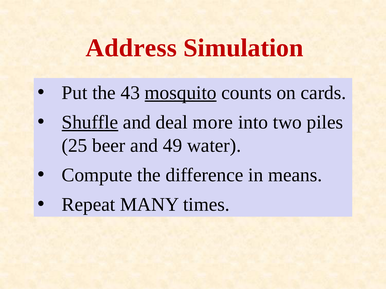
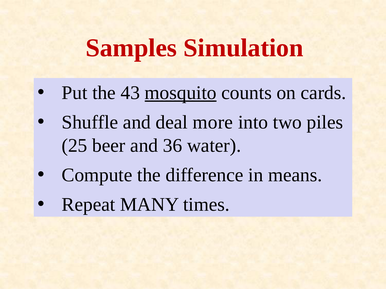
Address: Address -> Samples
Shuffle underline: present -> none
49: 49 -> 36
